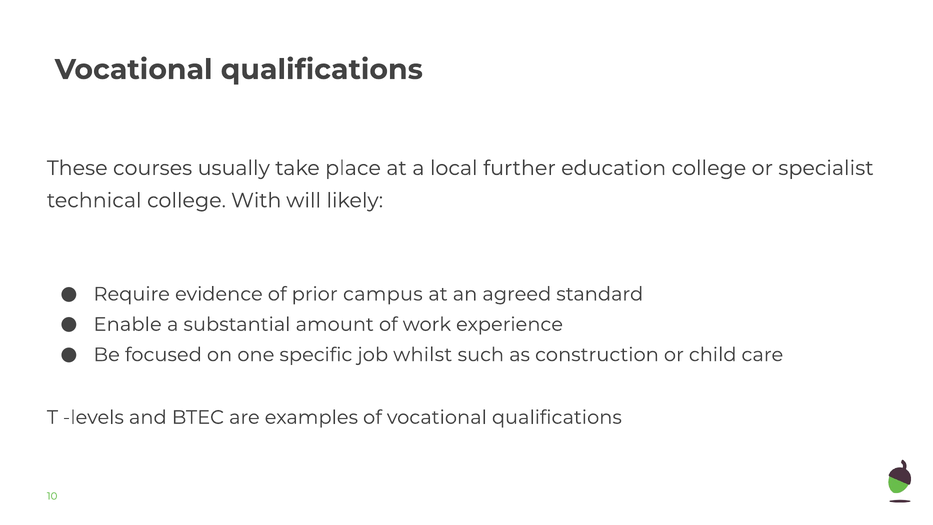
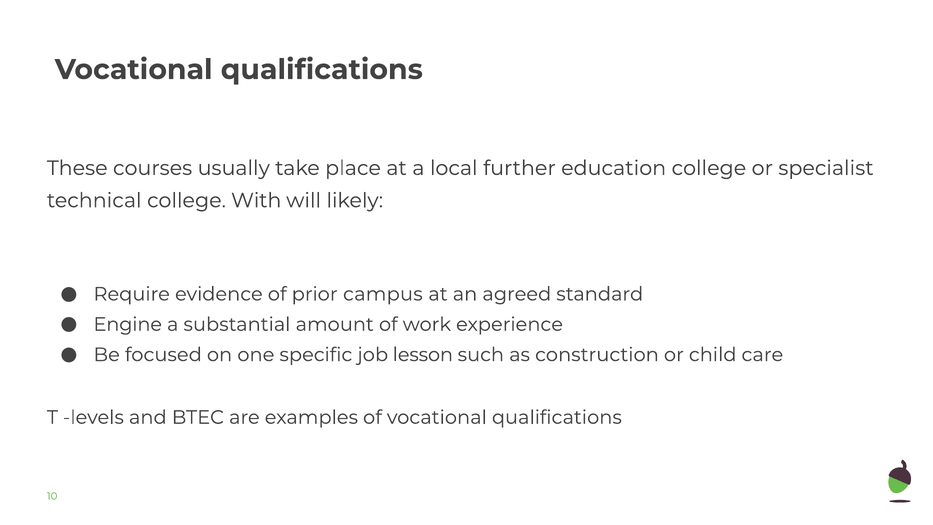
Enable: Enable -> Engine
whilst: whilst -> lesson
